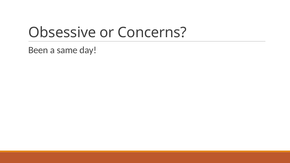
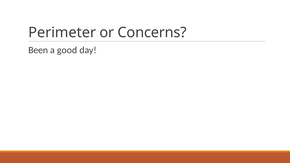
Obsessive: Obsessive -> Perimeter
same: same -> good
